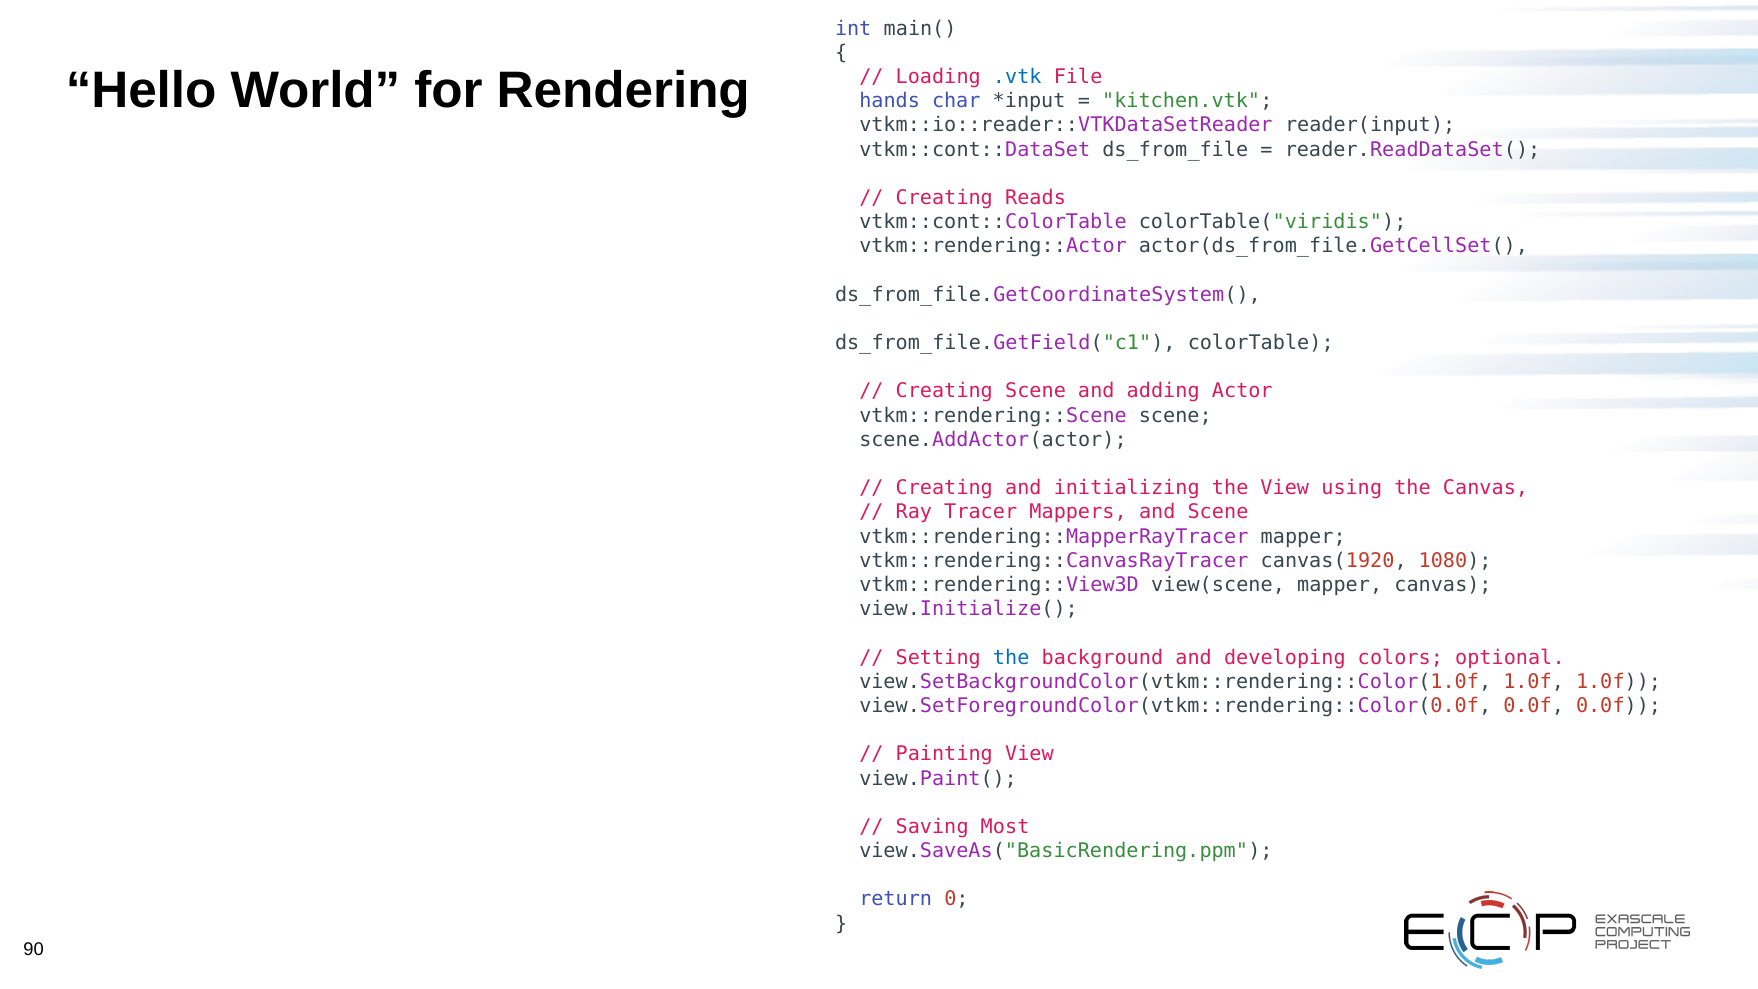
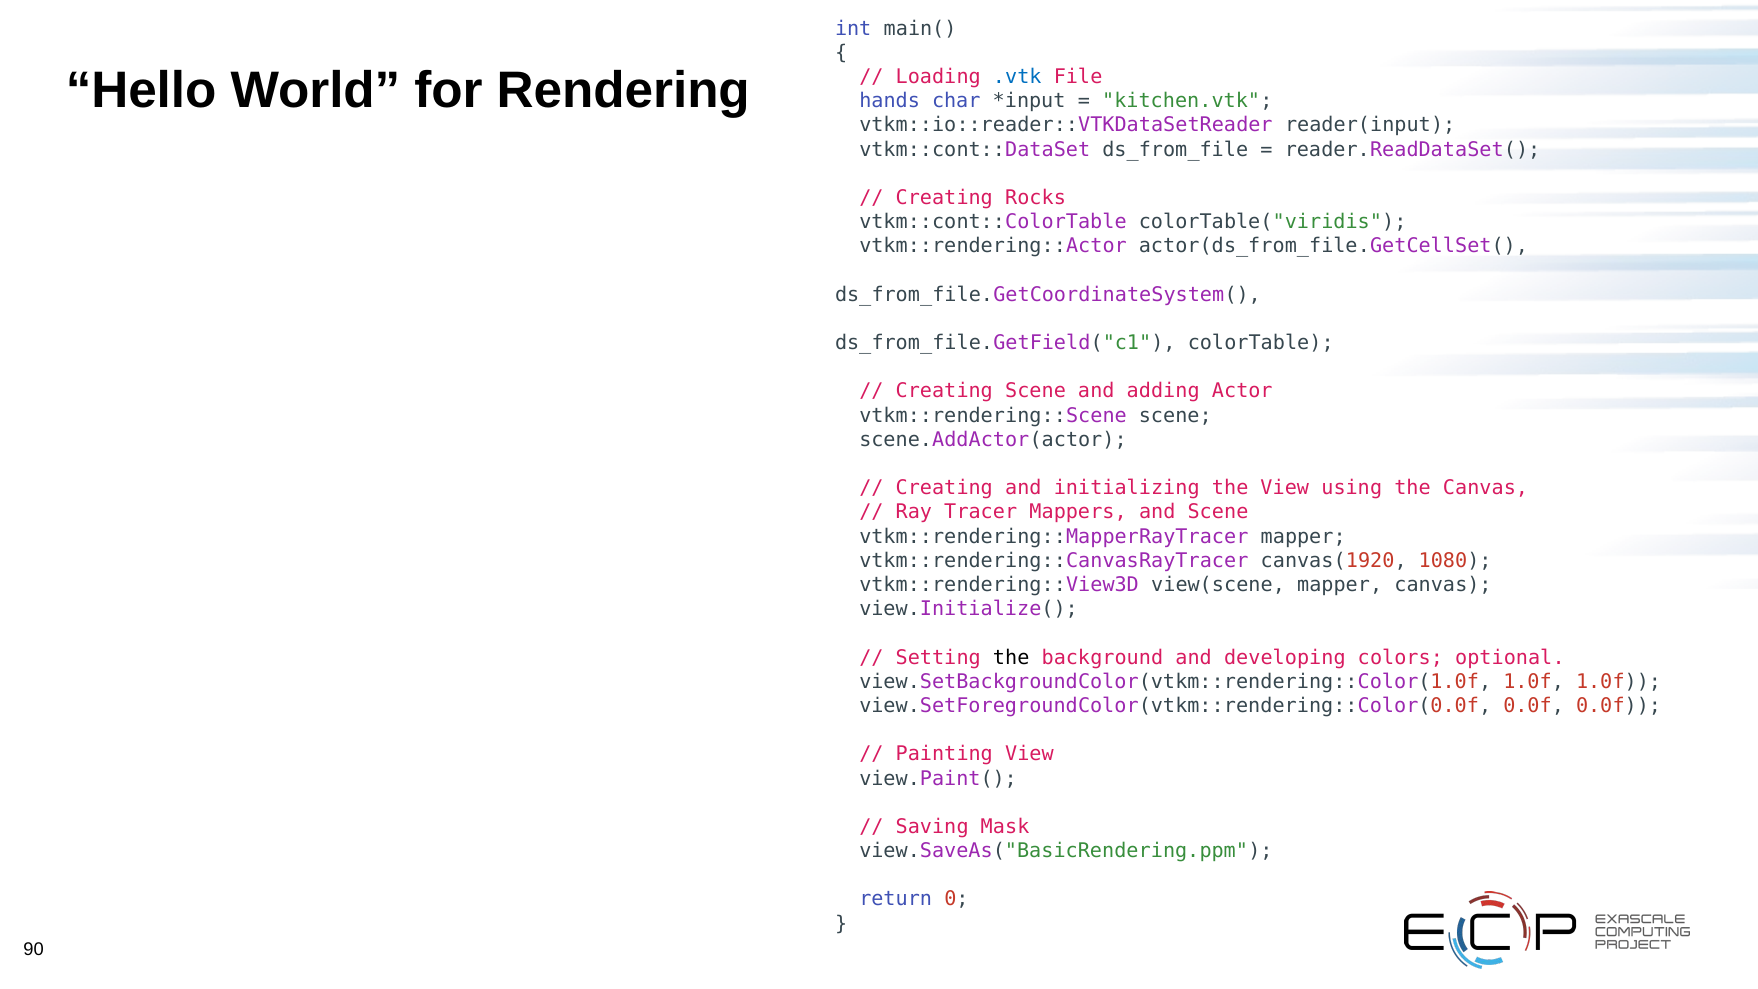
Reads: Reads -> Rocks
the at (1011, 657) colour: blue -> black
Most: Most -> Mask
